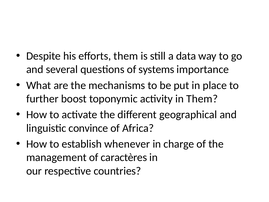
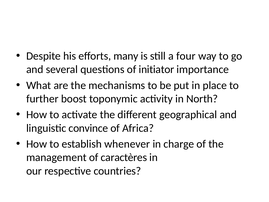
efforts them: them -> many
data: data -> four
systems: systems -> initiator
in Them: Them -> North
